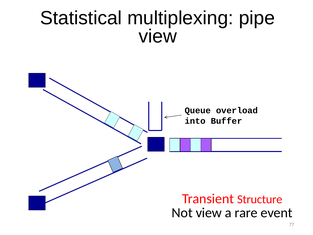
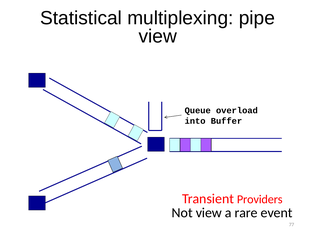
Structure: Structure -> Providers
